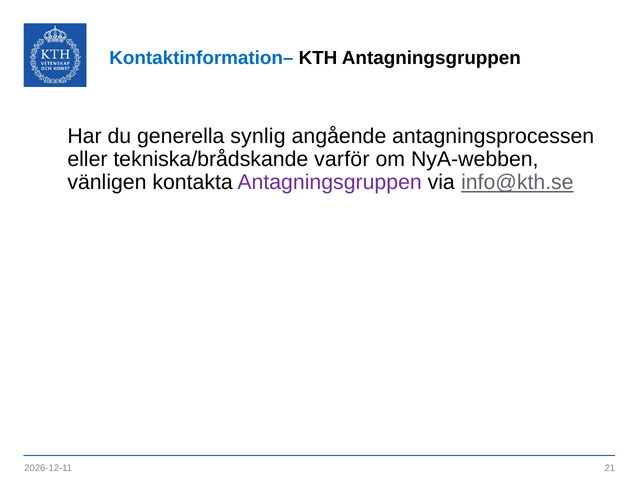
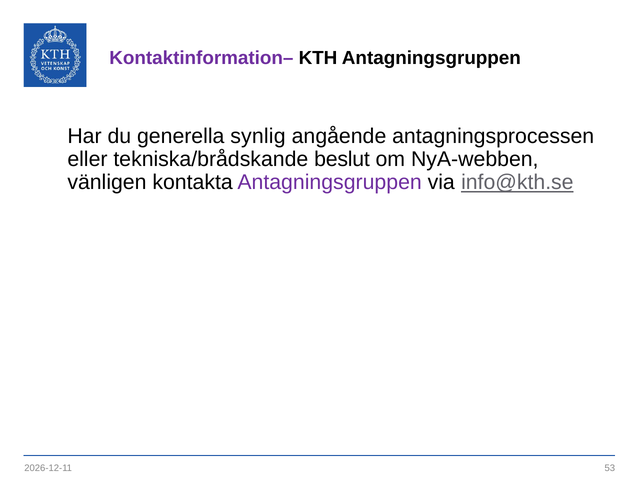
Kontaktinformation– colour: blue -> purple
varför: varför -> beslut
21: 21 -> 53
